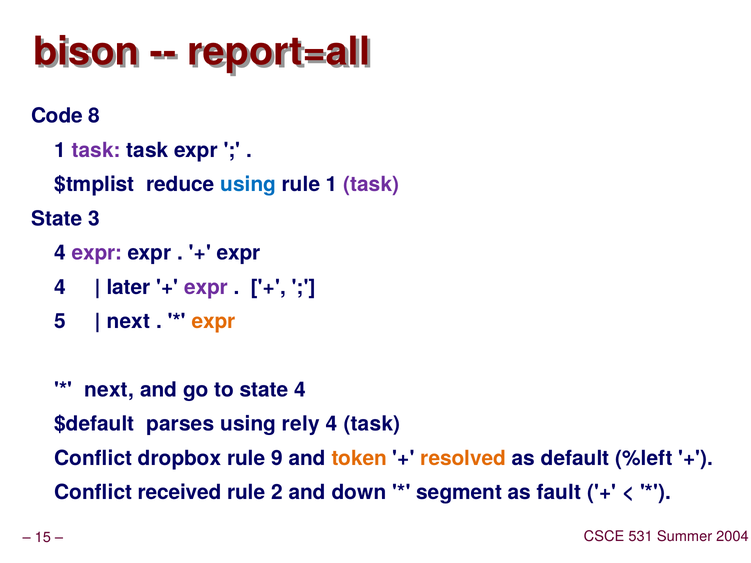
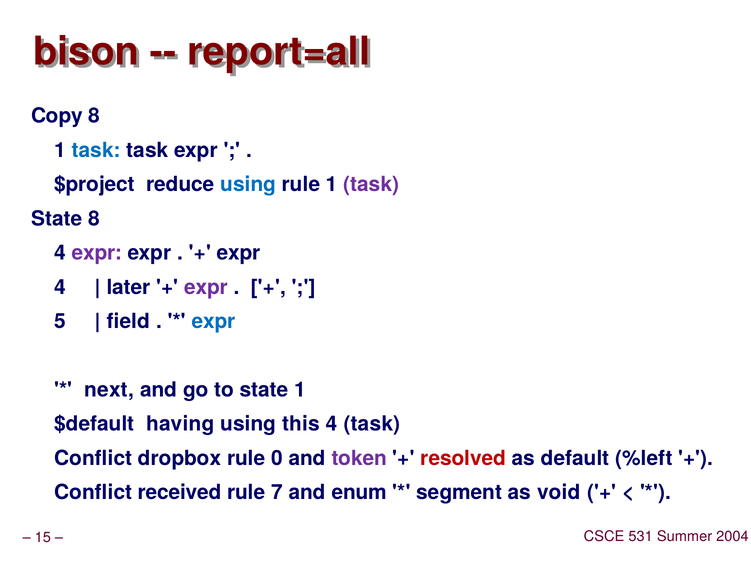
Code: Code -> Copy
task at (96, 150) colour: purple -> blue
$tmplist: $tmplist -> $project
State 3: 3 -> 8
next at (128, 321): next -> field
expr at (213, 321) colour: orange -> blue
state 4: 4 -> 1
parses: parses -> having
rely: rely -> this
9: 9 -> 0
token colour: orange -> purple
resolved colour: orange -> red
2: 2 -> 7
down: down -> enum
fault: fault -> void
